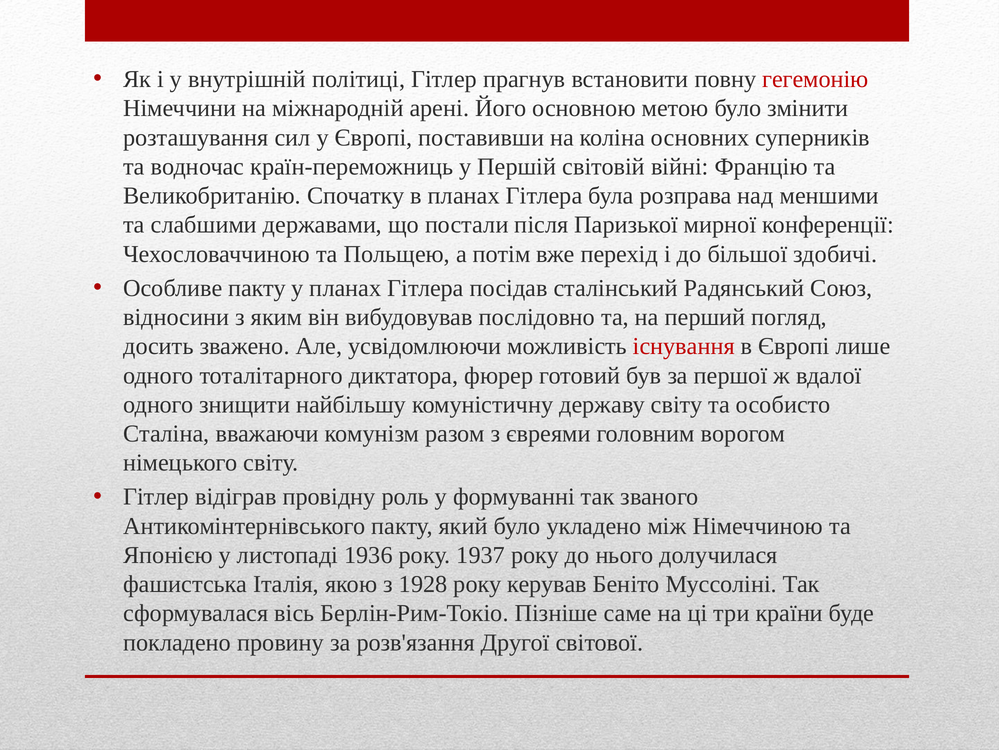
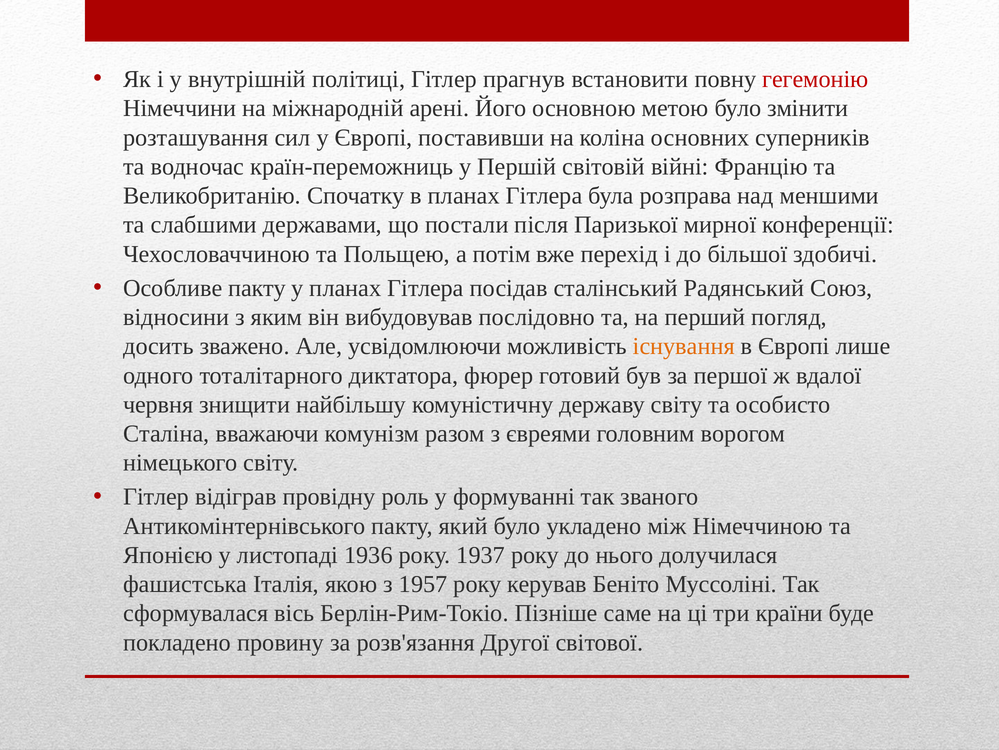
існування colour: red -> orange
одного at (158, 404): одного -> червня
1928: 1928 -> 1957
